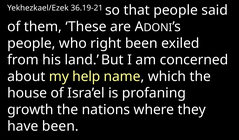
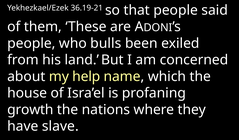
right: right -> bulls
have been: been -> slave
